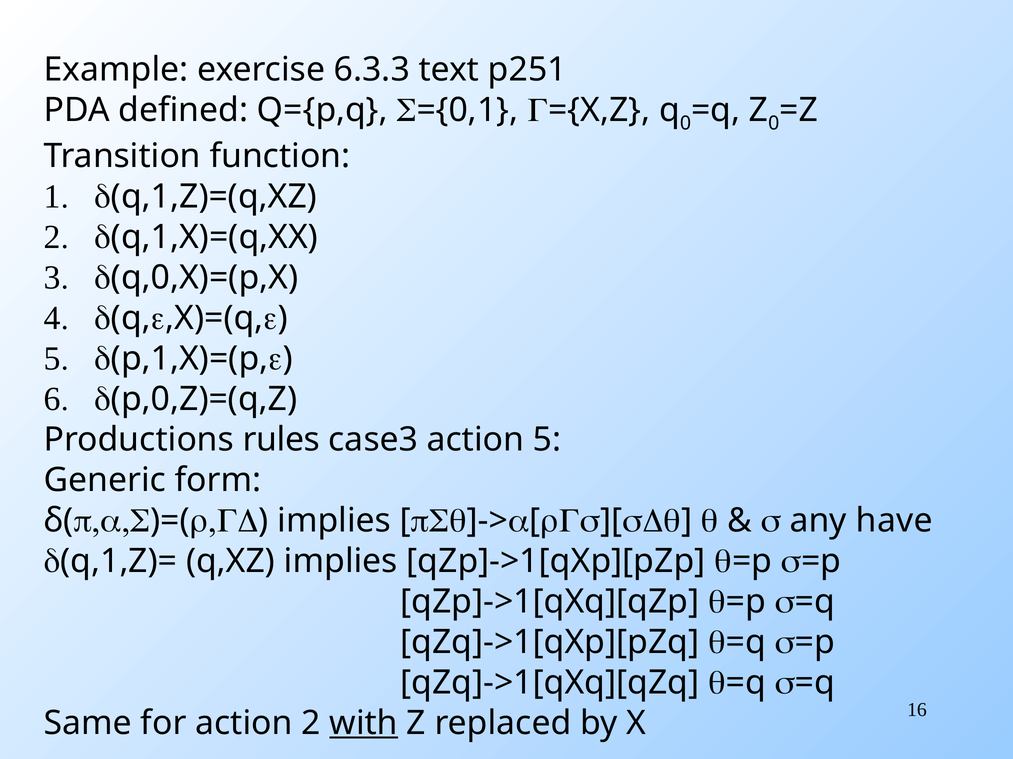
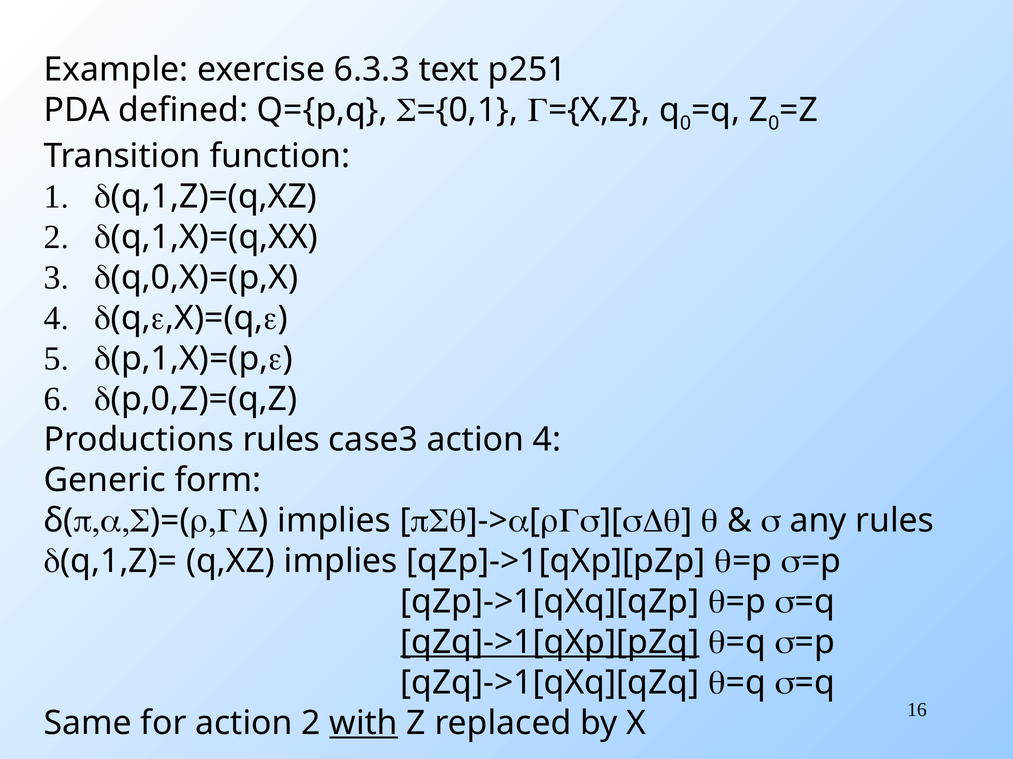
action 5: 5 -> 4
any have: have -> rules
qZq]->1[qXp][pZq underline: none -> present
